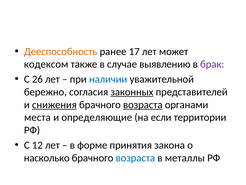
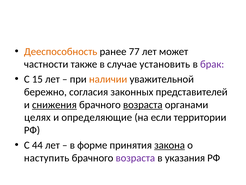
17: 17 -> 77
кодексом: кодексом -> частности
выявлению: выявлению -> установить
26: 26 -> 15
наличии colour: blue -> orange
законных underline: present -> none
места: места -> целях
12: 12 -> 44
закона underline: none -> present
насколько: насколько -> наступить
возраста at (135, 157) colour: blue -> purple
металлы: металлы -> указания
